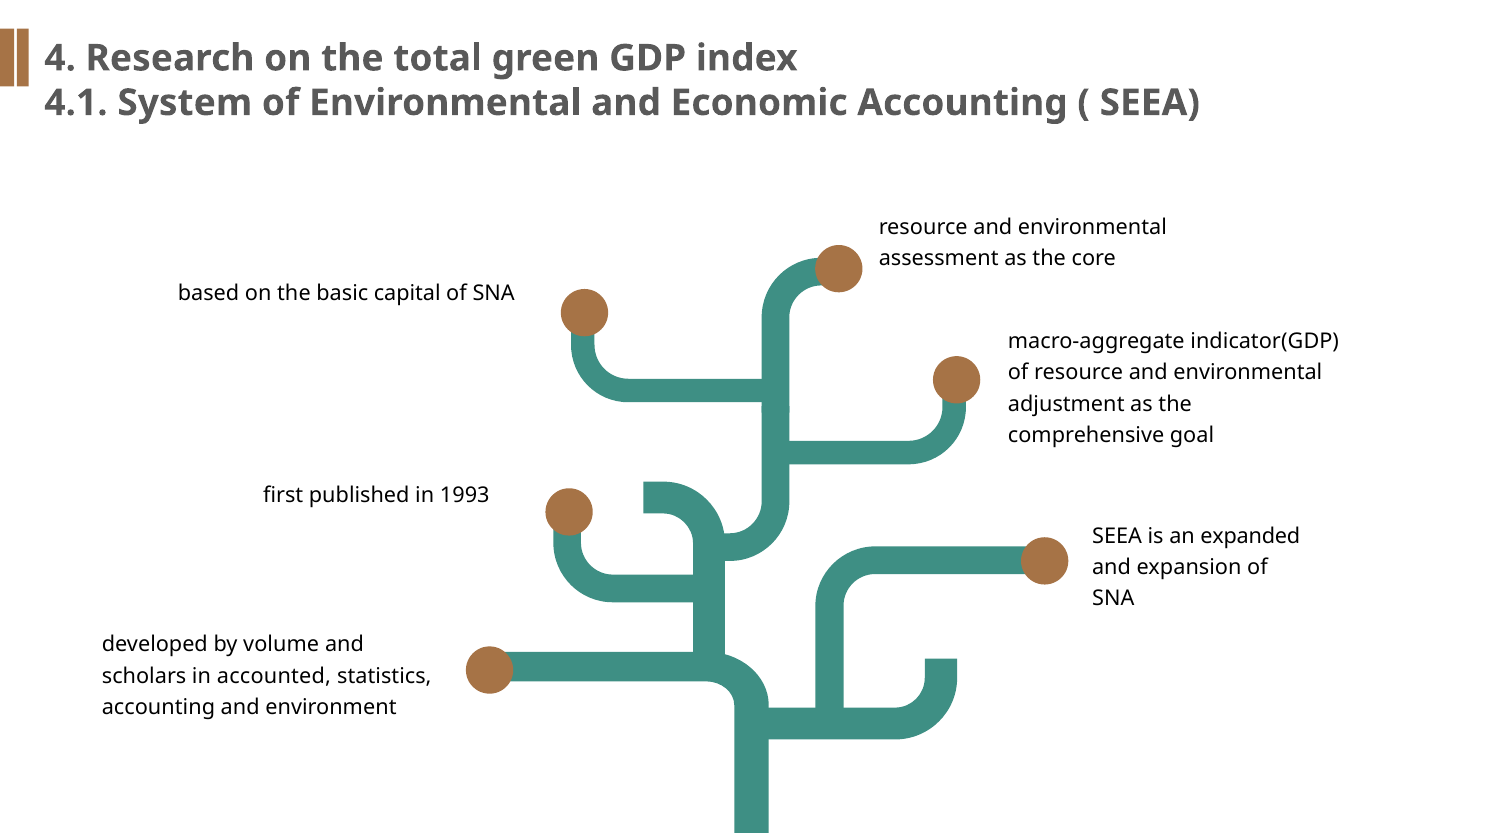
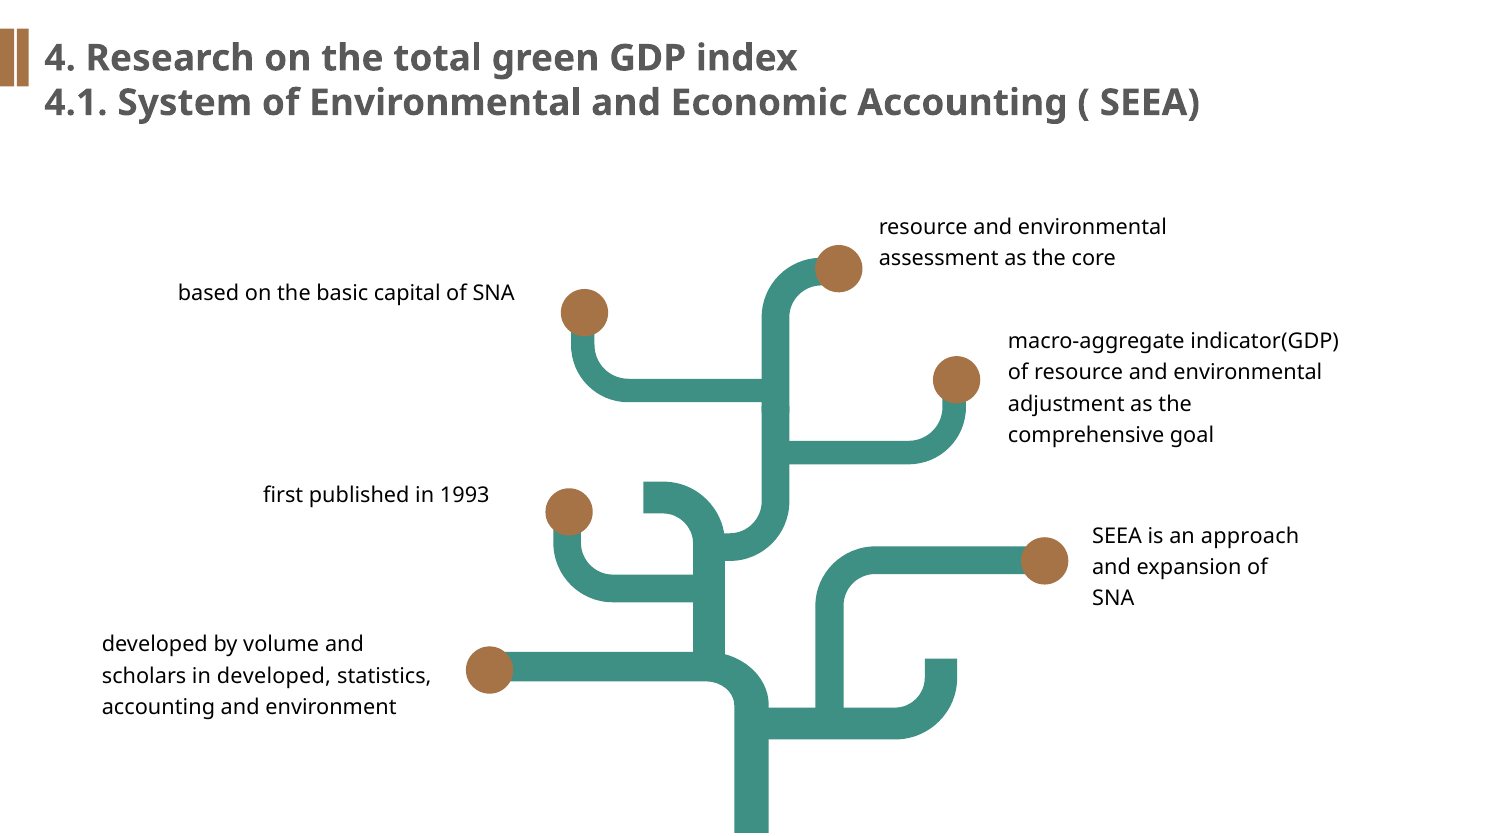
expanded: expanded -> approach
in accounted: accounted -> developed
